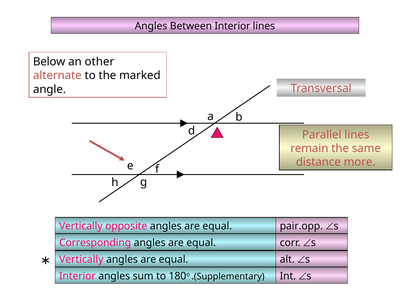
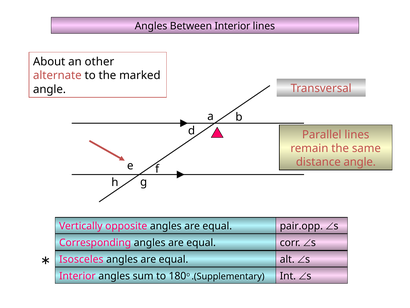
Below: Below -> About
distance more: more -> angle
Vertically at (81, 259): Vertically -> Isosceles
